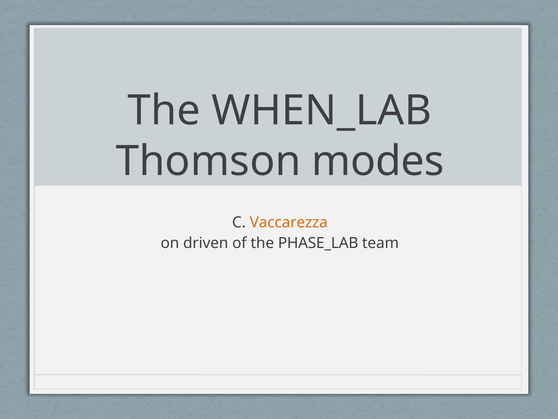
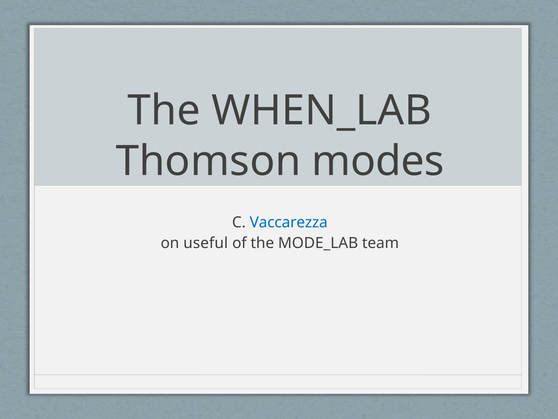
Vaccarezza colour: orange -> blue
driven: driven -> useful
PHASE_LAB: PHASE_LAB -> MODE_LAB
